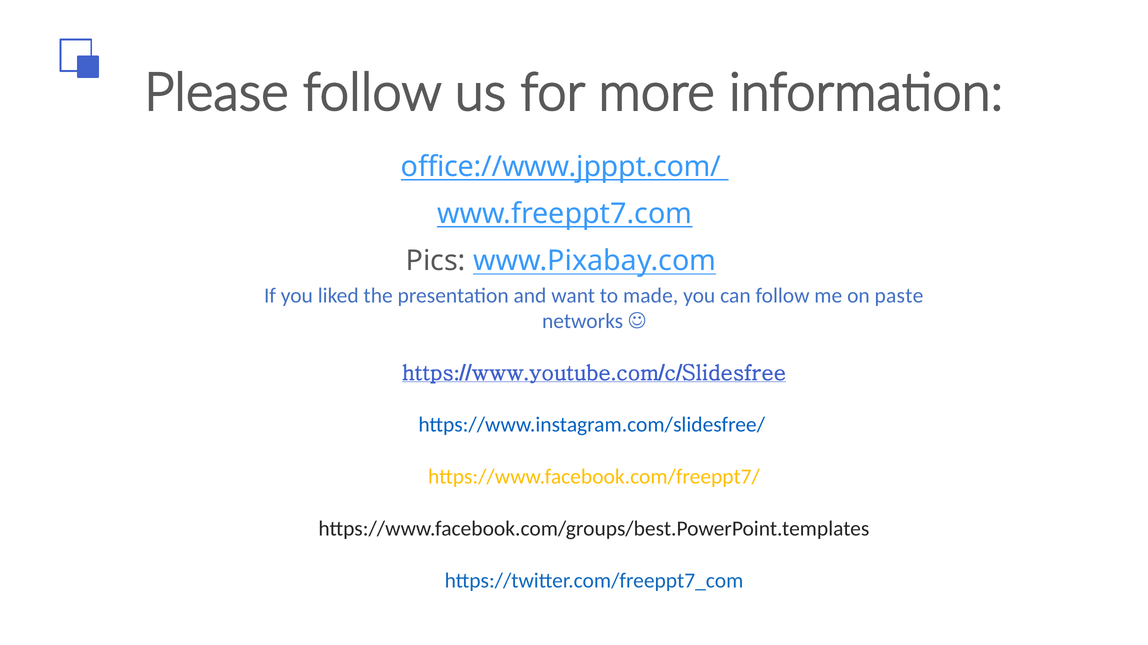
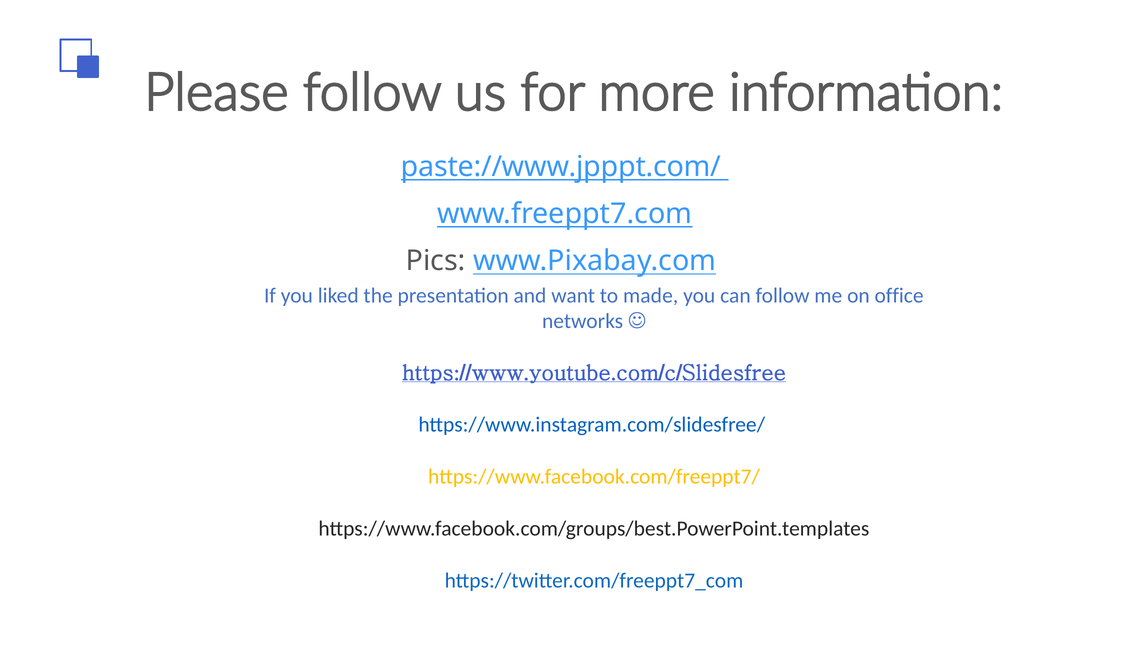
office://www.jpppt.com/: office://www.jpppt.com/ -> paste://www.jpppt.com/
paste: paste -> office
